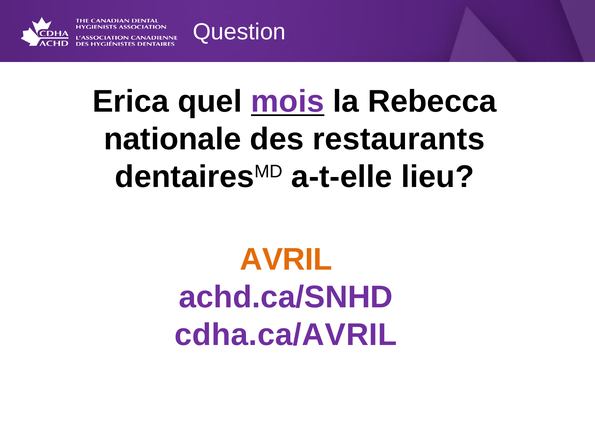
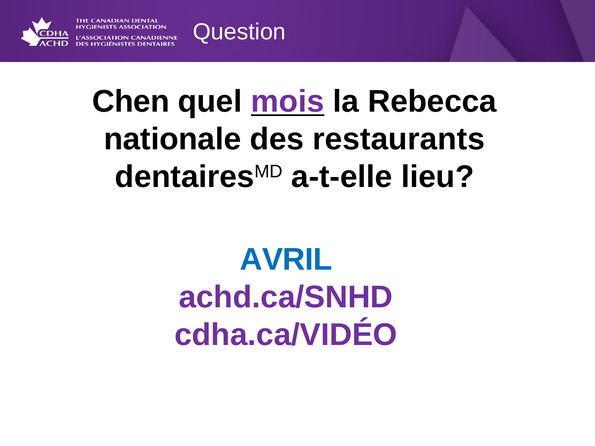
Erica: Erica -> Chen
AVRIL colour: orange -> blue
cdha.ca/AVRIL: cdha.ca/AVRIL -> cdha.ca/VIDÉO
